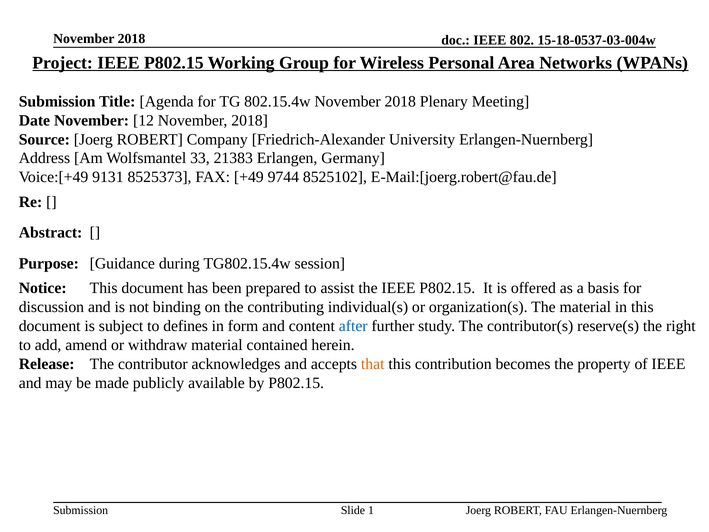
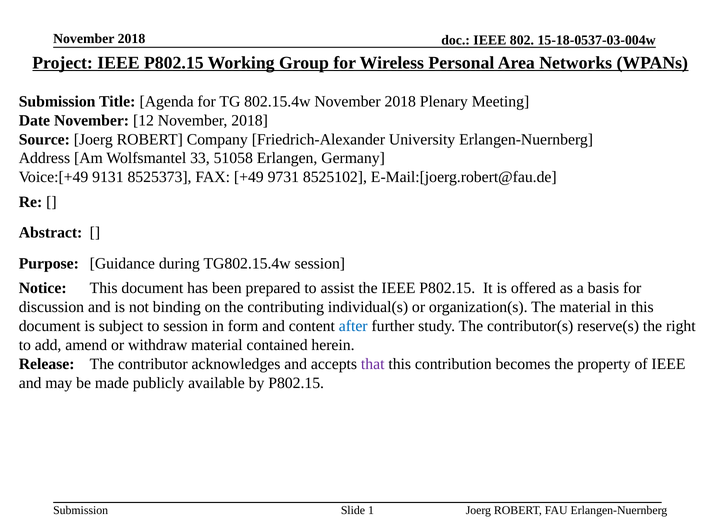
21383: 21383 -> 51058
9744: 9744 -> 9731
to defines: defines -> session
that colour: orange -> purple
